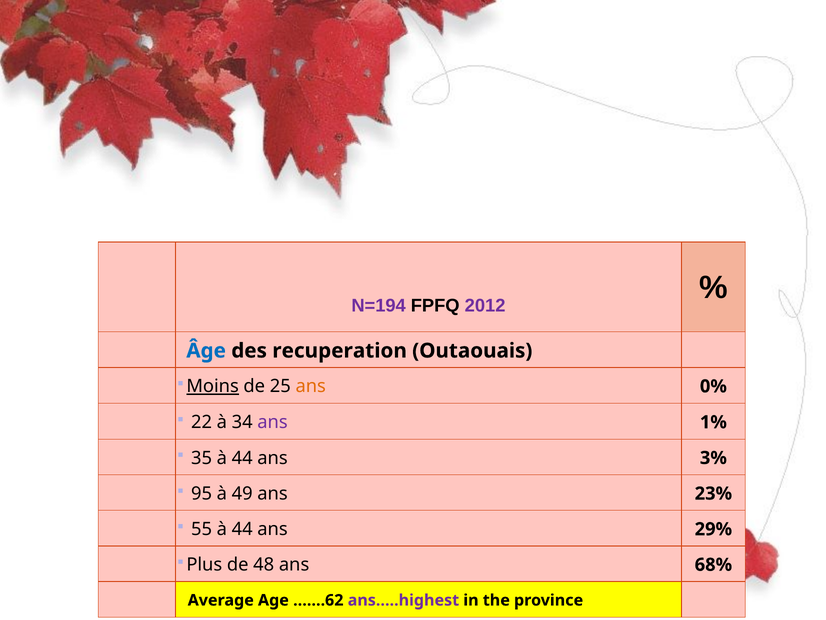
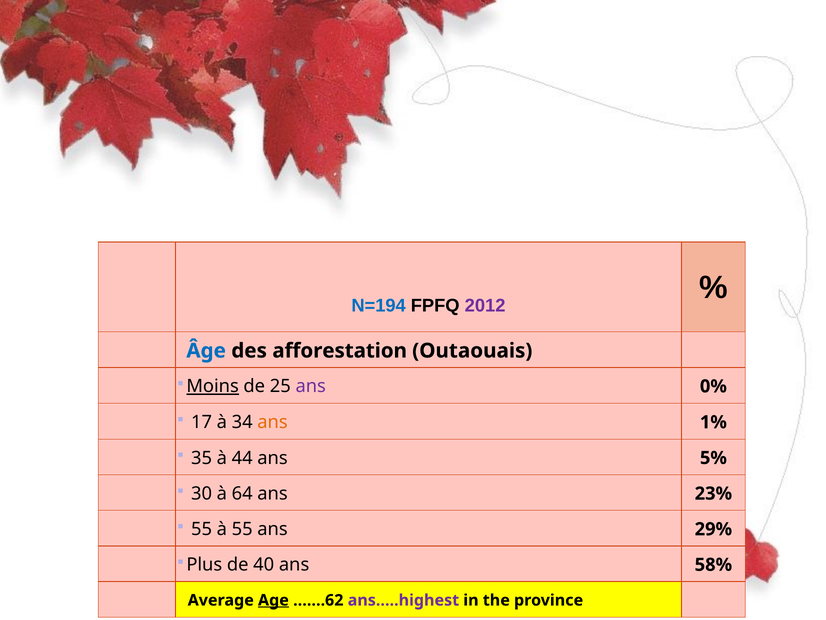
N=194 colour: purple -> blue
recuperation: recuperation -> afforestation
ans at (311, 386) colour: orange -> purple
22: 22 -> 17
ans at (273, 422) colour: purple -> orange
3%: 3% -> 5%
95: 95 -> 30
49: 49 -> 64
55 à 44: 44 -> 55
48: 48 -> 40
68%: 68% -> 58%
Age underline: none -> present
